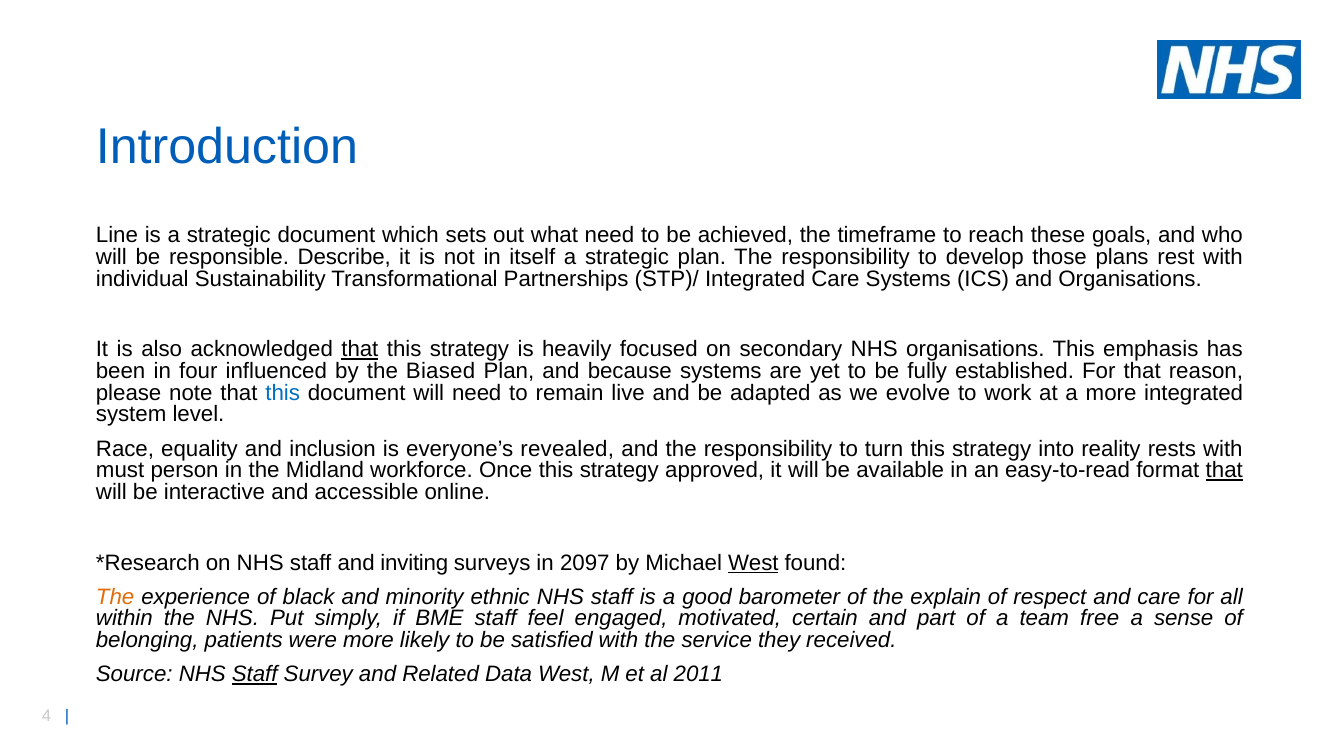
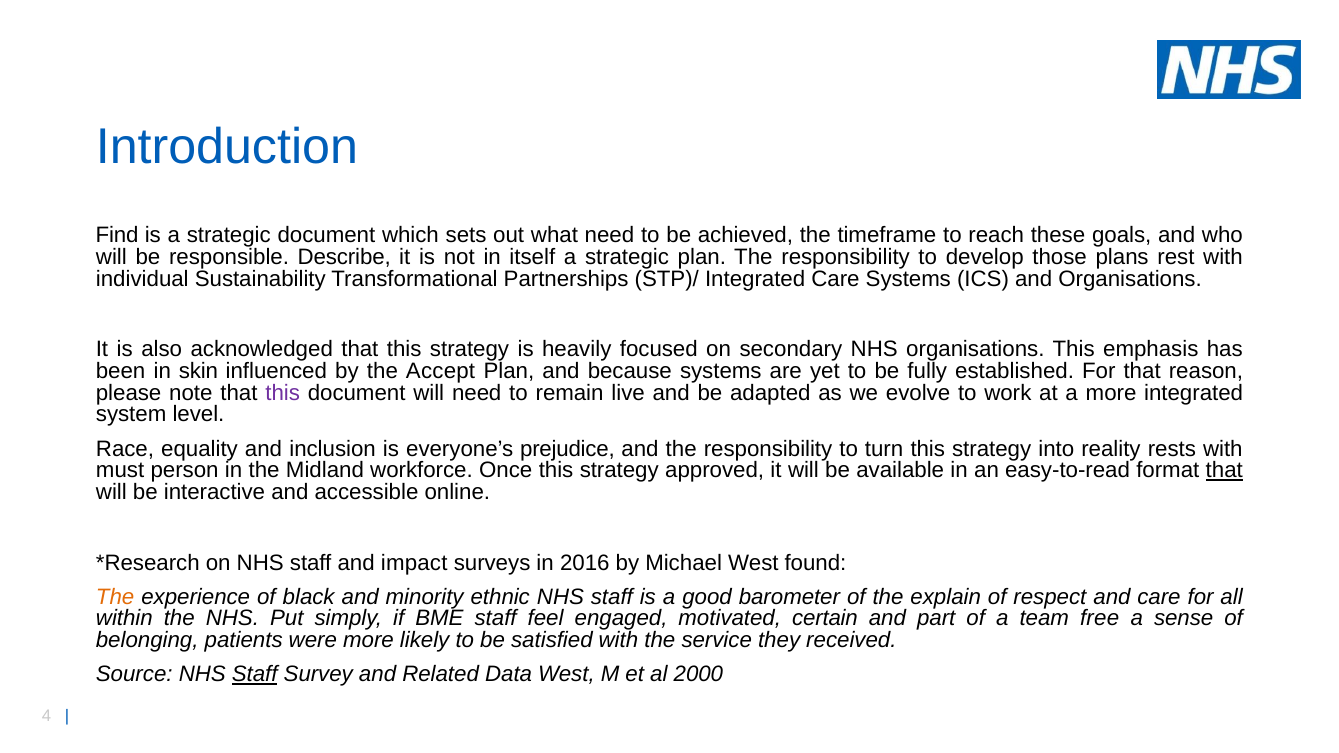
Line: Line -> Find
that at (360, 350) underline: present -> none
four: four -> skin
Biased: Biased -> Accept
this at (283, 393) colour: blue -> purple
revealed: revealed -> prejudice
inviting: inviting -> impact
2097: 2097 -> 2016
West at (753, 563) underline: present -> none
2011: 2011 -> 2000
